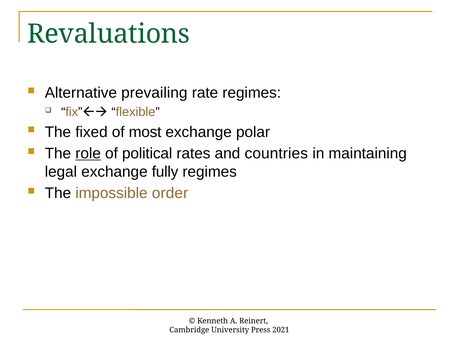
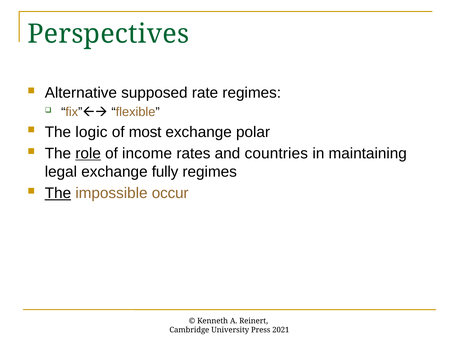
Revaluations: Revaluations -> Perspectives
prevailing: prevailing -> supposed
fixed: fixed -> logic
political: political -> income
The at (58, 193) underline: none -> present
order: order -> occur
